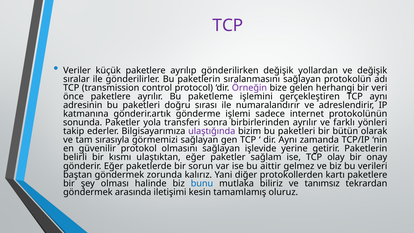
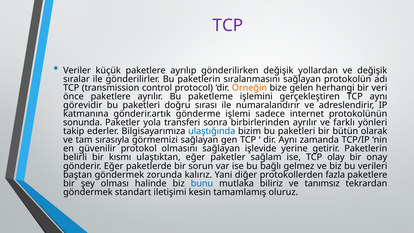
Örneğin colour: purple -> orange
adresinin: adresinin -> görevidir
ulaştığında colour: purple -> blue
aittir: aittir -> bağlı
kartı: kartı -> fazla
arasında: arasında -> standart
